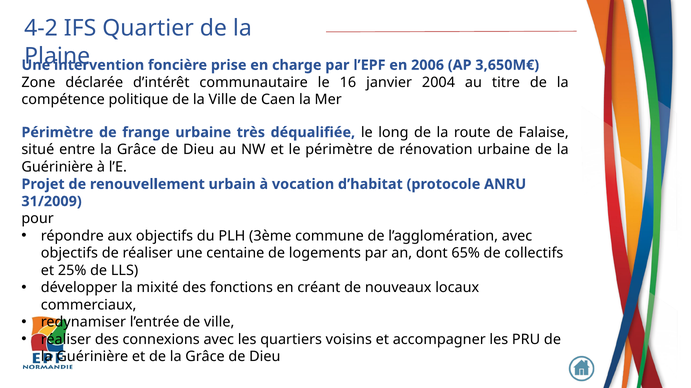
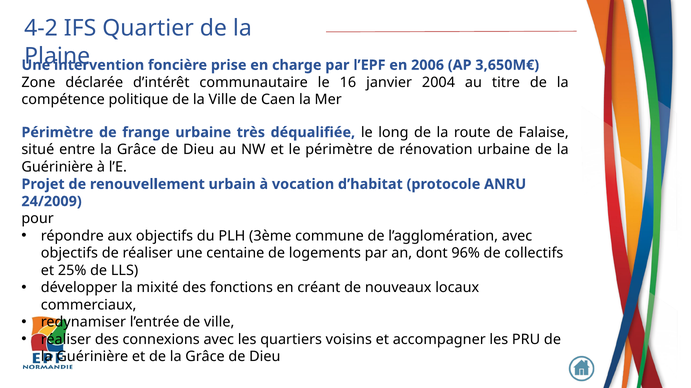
31/2009: 31/2009 -> 24/2009
65%: 65% -> 96%
